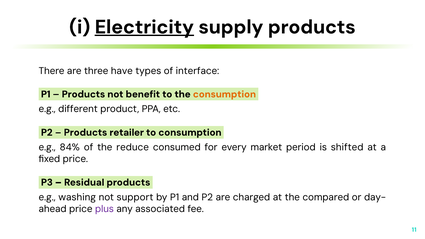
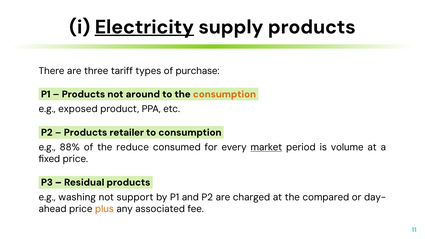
have: have -> tariff
interface: interface -> purchase
benefit: benefit -> around
different: different -> exposed
84%: 84% -> 88%
market underline: none -> present
shifted: shifted -> volume
plus colour: purple -> orange
